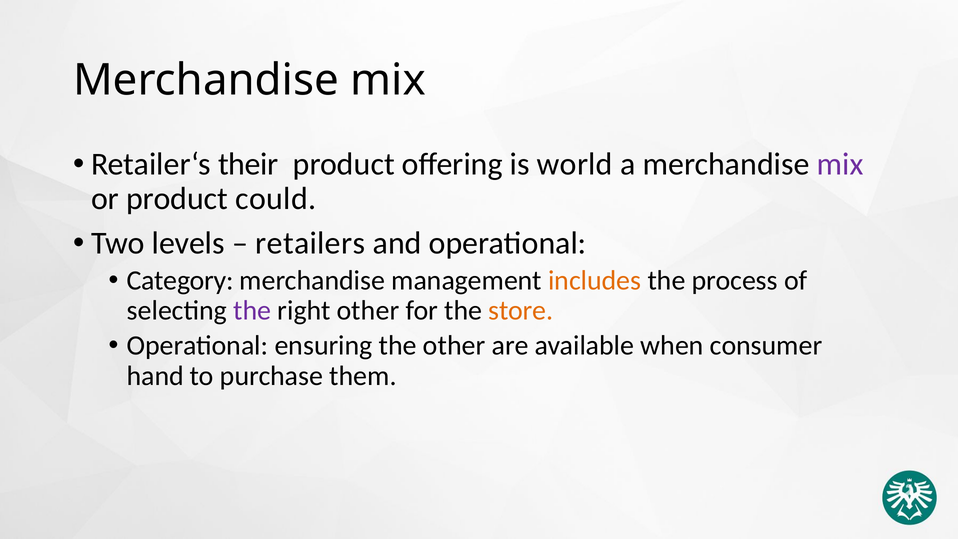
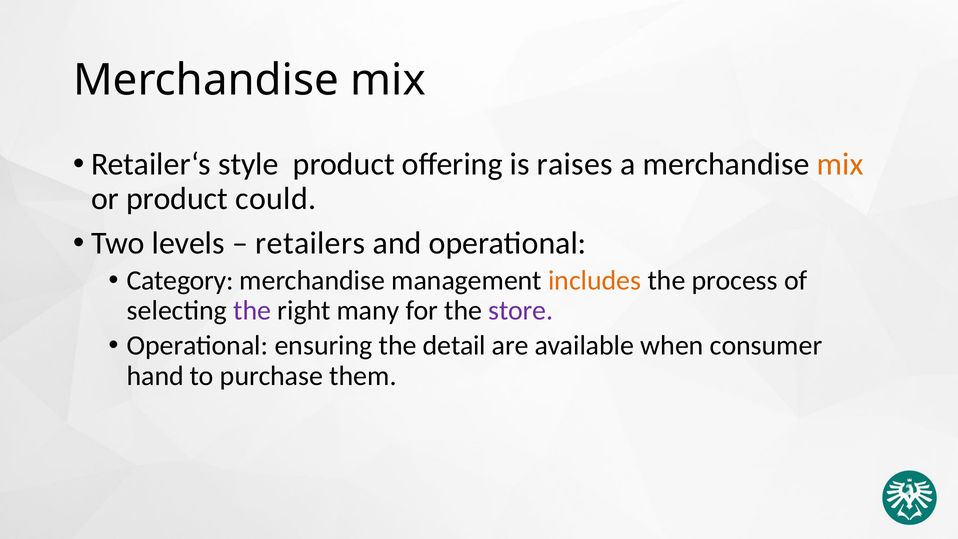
their: their -> style
world: world -> raises
mix at (840, 164) colour: purple -> orange
right other: other -> many
store colour: orange -> purple
the other: other -> detail
